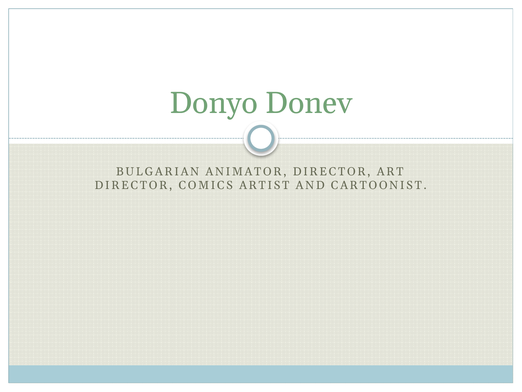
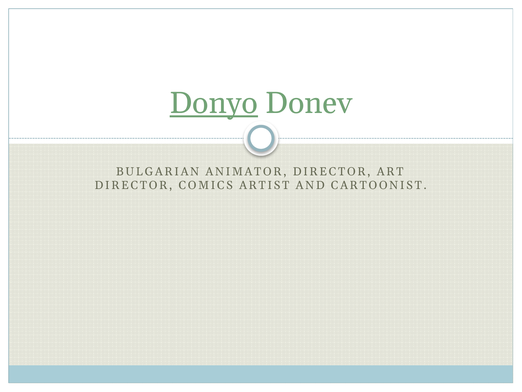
Donyo underline: none -> present
